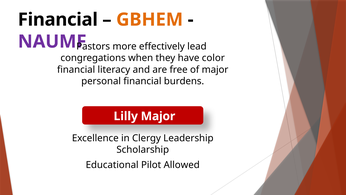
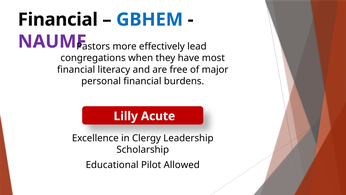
GBHEM colour: orange -> blue
color: color -> most
Lilly Major: Major -> Acute
